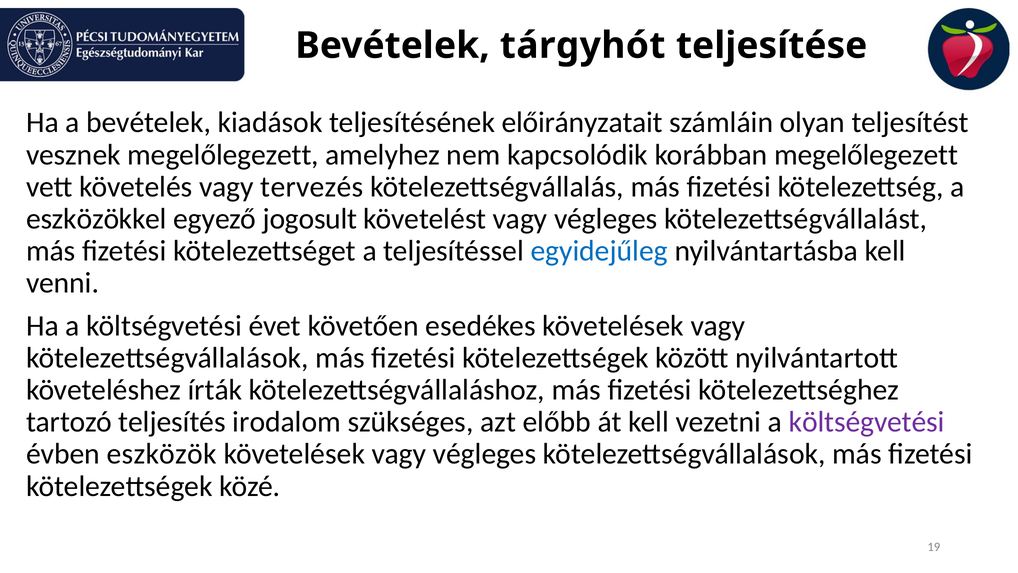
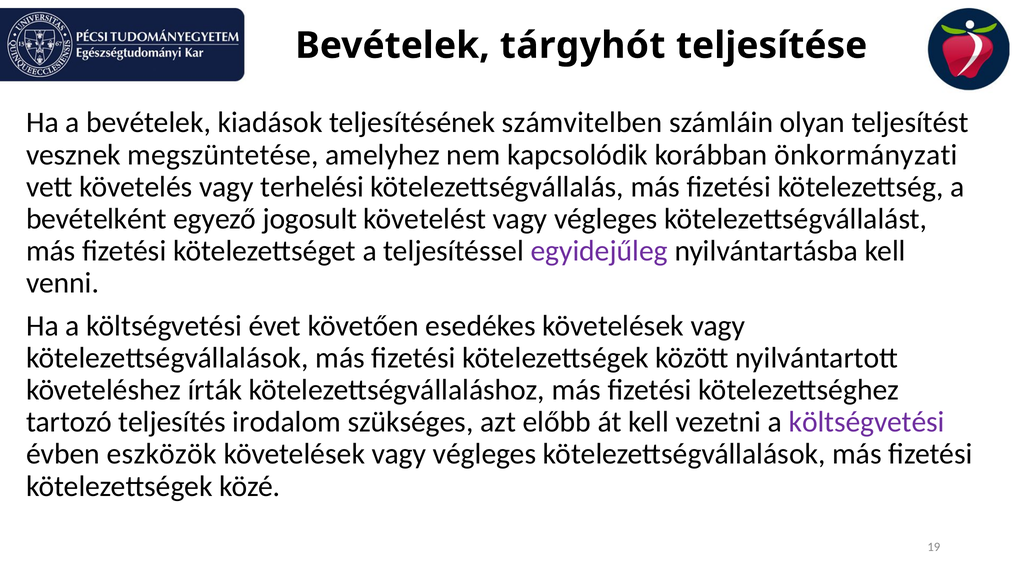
előirányzatait: előirányzatait -> számvitelben
vesznek megelőlegezett: megelőlegezett -> megszüntetése
korábban megelőlegezett: megelőlegezett -> önkormányzati
tervezés: tervezés -> terhelési
eszközökkel: eszközökkel -> bevételként
egyidejűleg colour: blue -> purple
